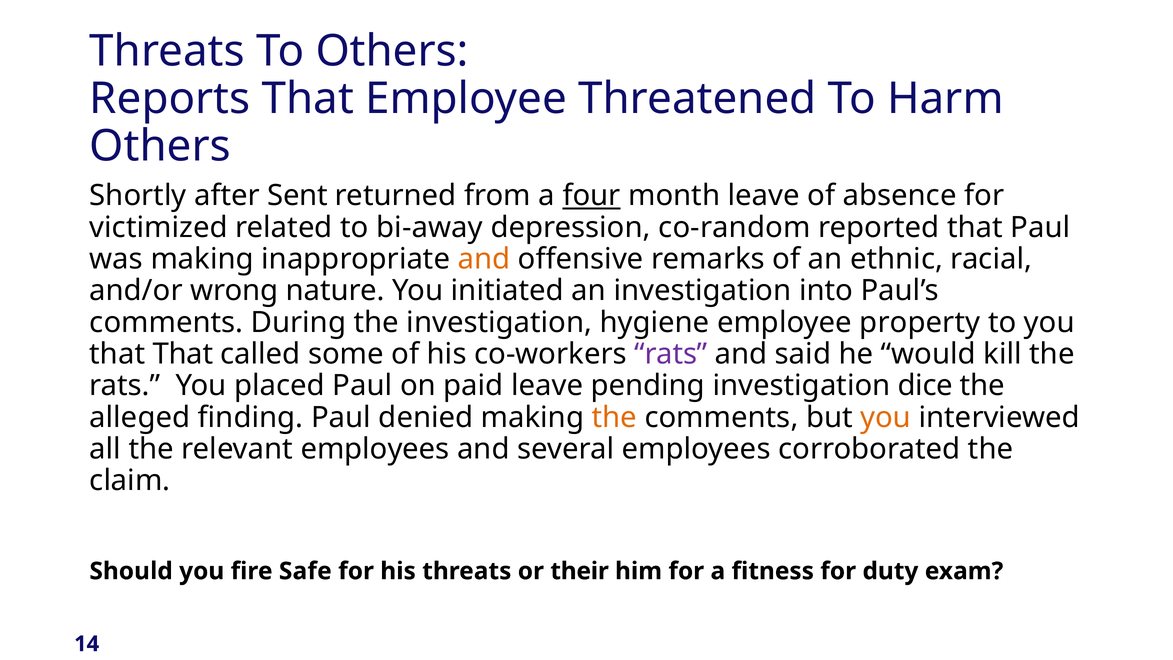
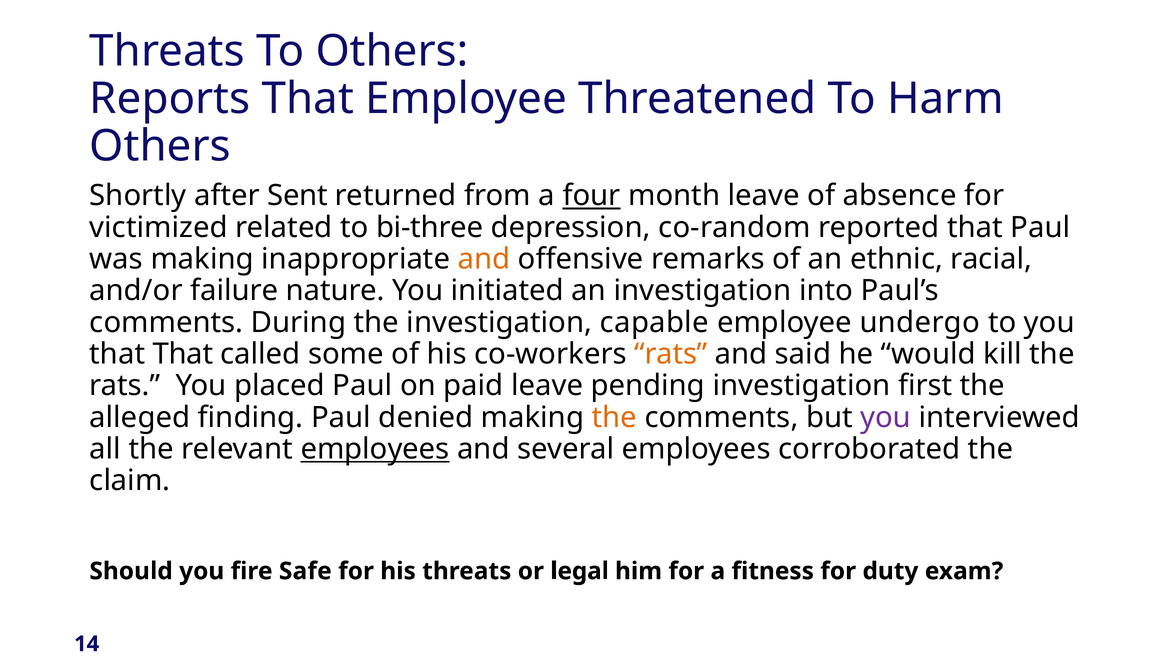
bi-away: bi-away -> bi-three
wrong: wrong -> failure
hygiene: hygiene -> capable
property: property -> undergo
rats at (671, 354) colour: purple -> orange
dice: dice -> first
you at (886, 417) colour: orange -> purple
employees at (375, 449) underline: none -> present
their: their -> legal
